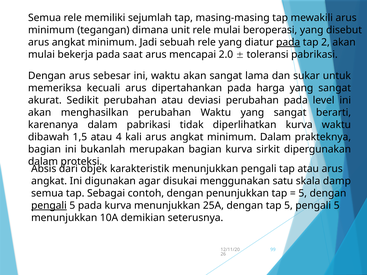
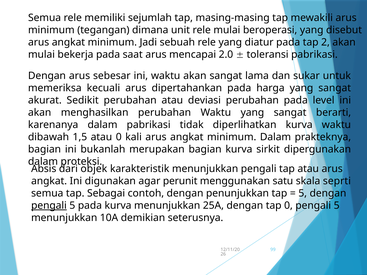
pada at (288, 42) underline: present -> none
atau 4: 4 -> 0
disukai: disukai -> perunit
damp: damp -> seprti
tap 5: 5 -> 0
